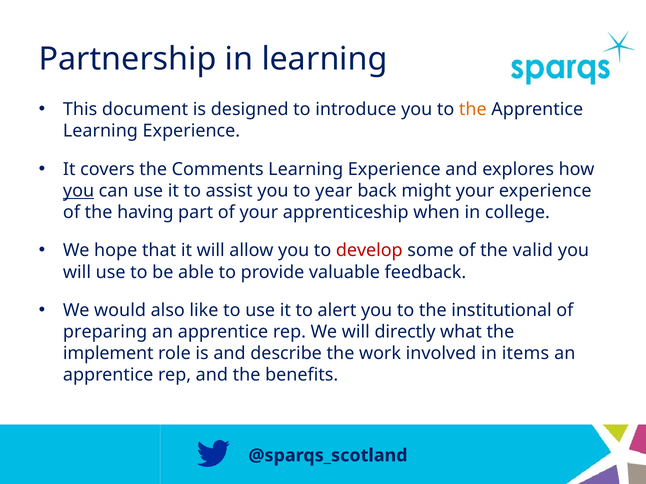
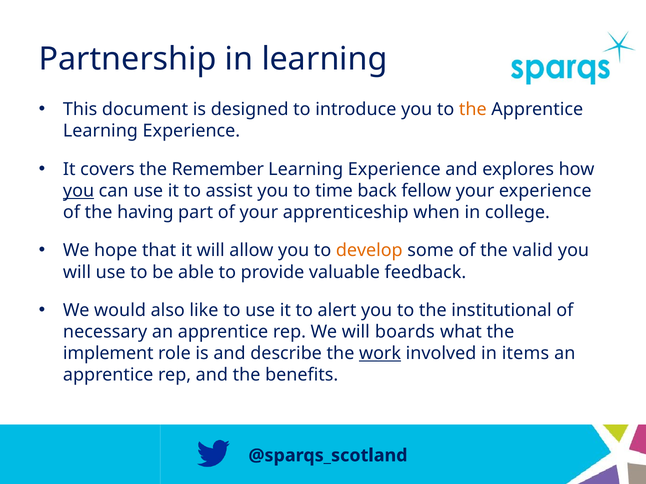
Comments: Comments -> Remember
year: year -> time
might: might -> fellow
develop colour: red -> orange
preparing: preparing -> necessary
directly: directly -> boards
work underline: none -> present
